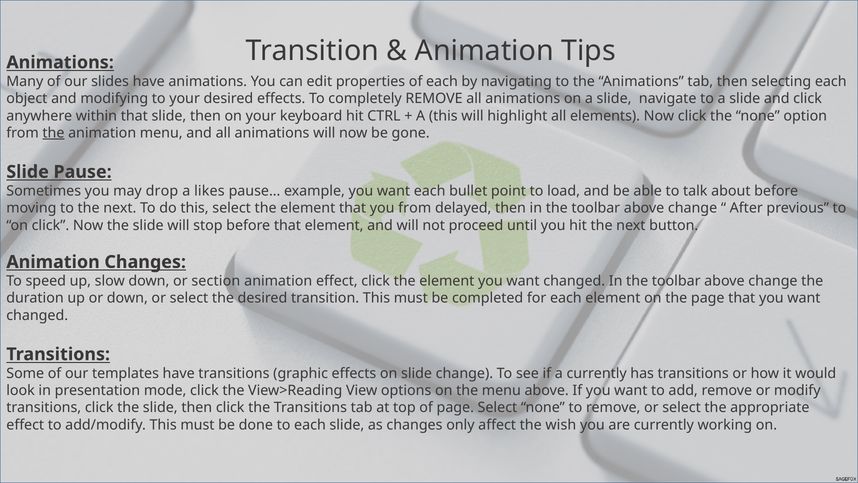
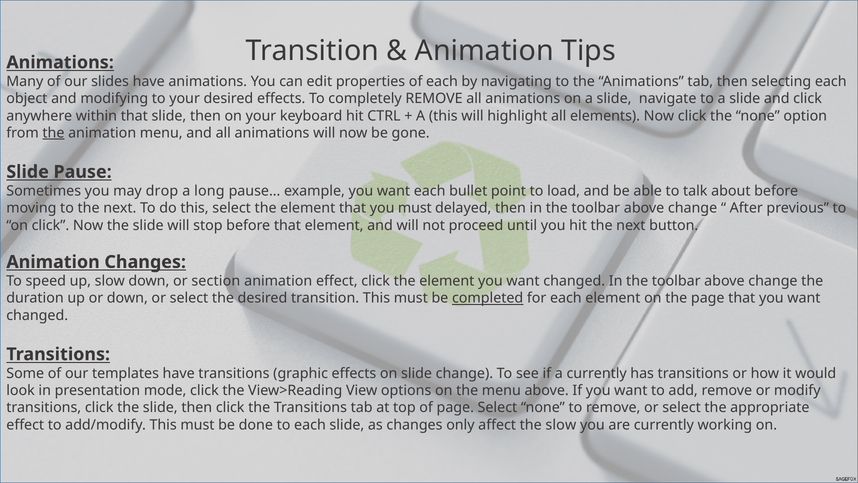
likes: likes -> long
you from: from -> must
completed underline: none -> present
the wish: wish -> slow
